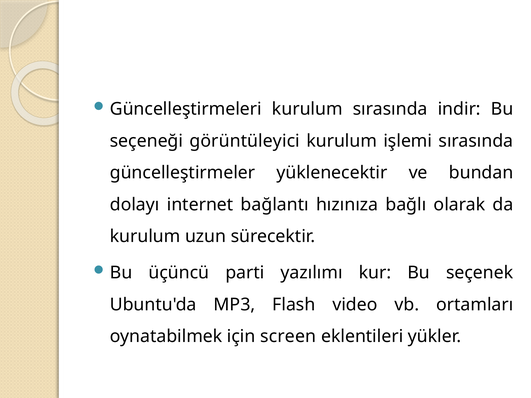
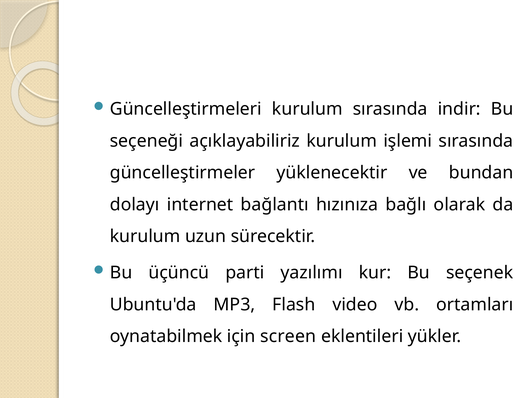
görüntüleyici: görüntüleyici -> açıklayabiliriz
